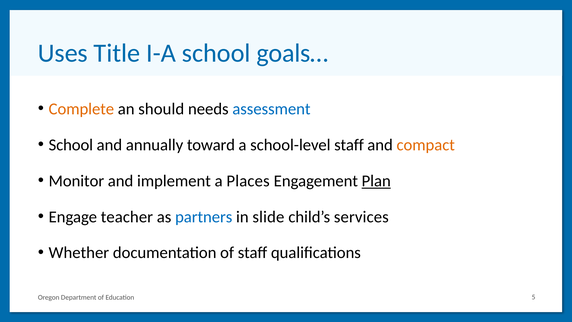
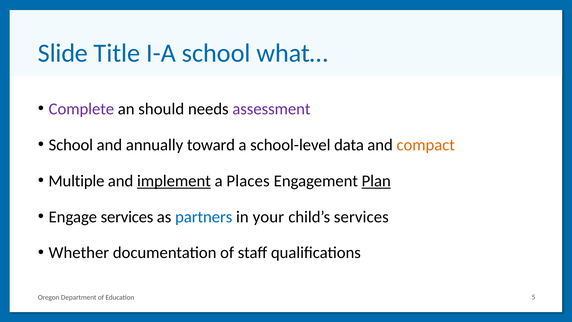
Uses: Uses -> Slide
goals…: goals… -> what…
Complete colour: orange -> purple
assessment colour: blue -> purple
school-level staff: staff -> data
Monitor: Monitor -> Multiple
implement underline: none -> present
Engage teacher: teacher -> services
slide: slide -> your
